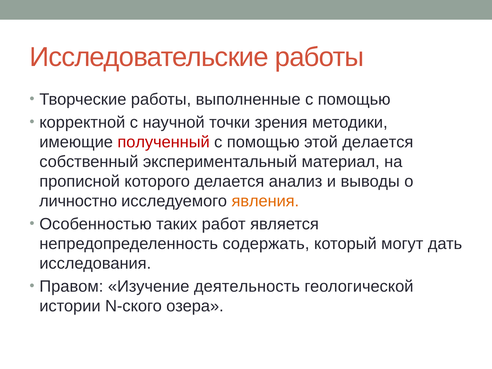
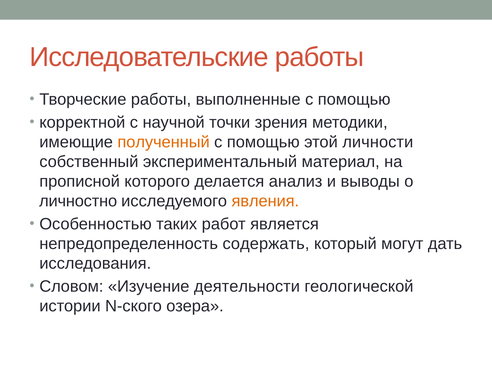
полученный colour: red -> orange
этой делается: делается -> личности
Правом: Правом -> Словом
деятельность: деятельность -> деятельности
